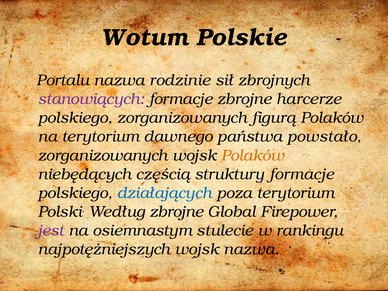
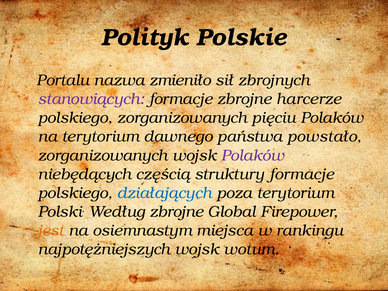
Wotum: Wotum -> Polityk
rodzinie: rodzinie -> zmieniło
figurą: figurą -> pięciu
Polaków at (253, 155) colour: orange -> purple
jest colour: purple -> orange
stulecie: stulecie -> miejsca
wojsk nazwa: nazwa -> wotum
